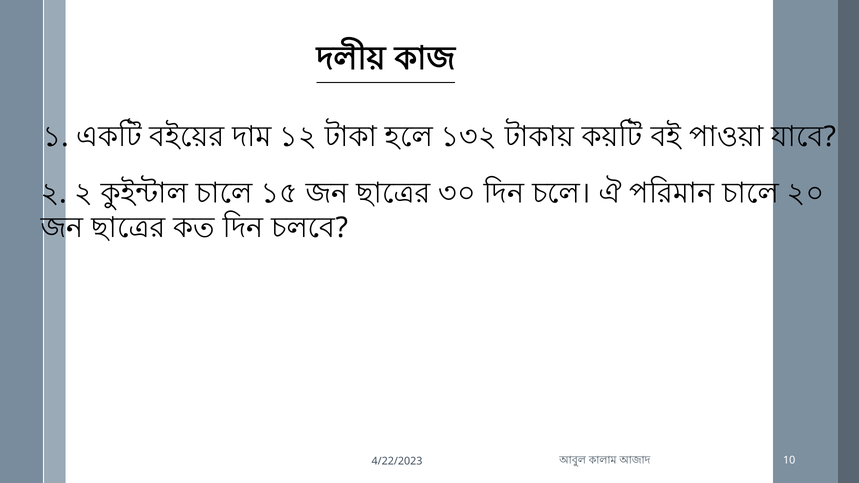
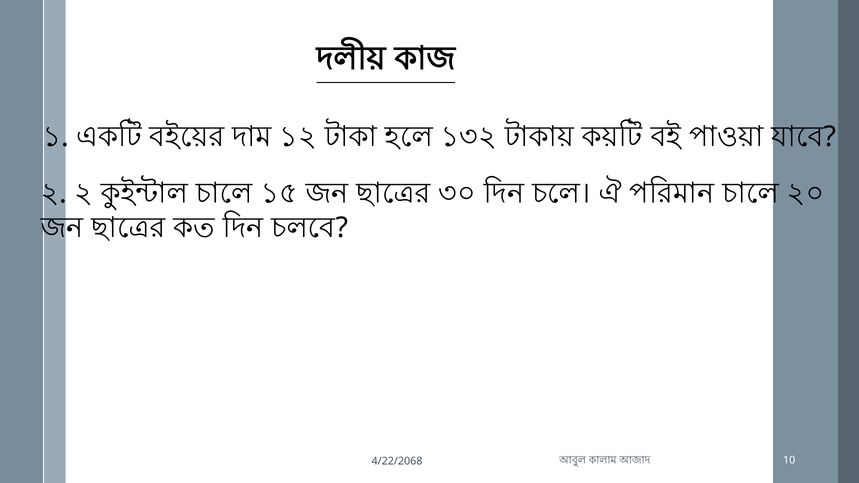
4/22/2023: 4/22/2023 -> 4/22/2068
